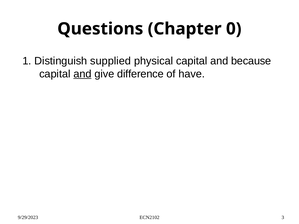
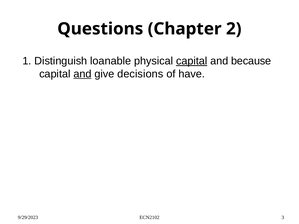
0: 0 -> 2
supplied: supplied -> loanable
capital at (192, 61) underline: none -> present
difference: difference -> decisions
